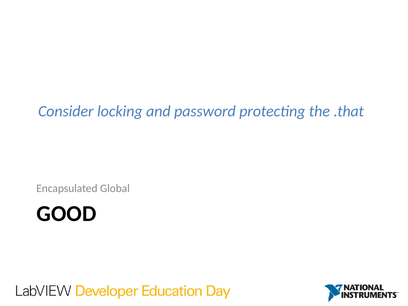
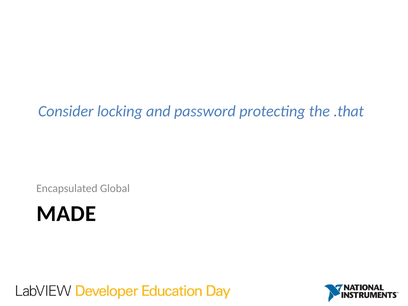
GOOD: GOOD -> MADE
